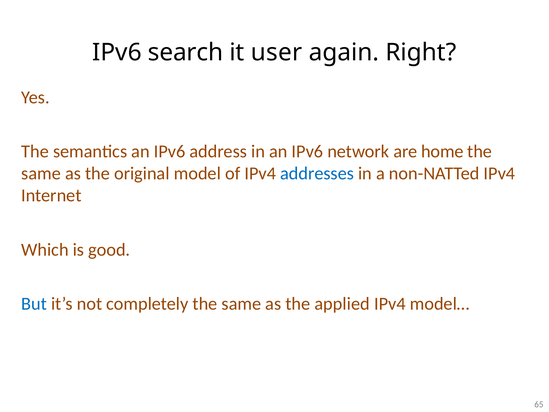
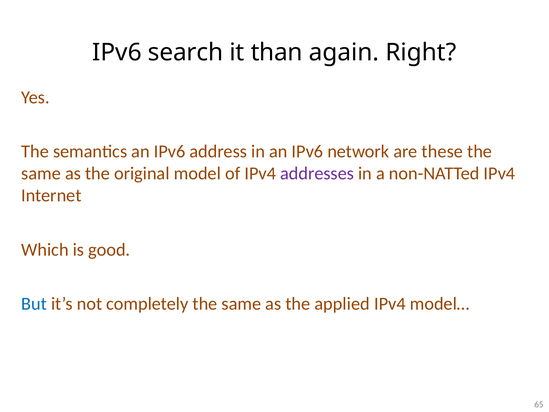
user: user -> than
home: home -> these
addresses colour: blue -> purple
